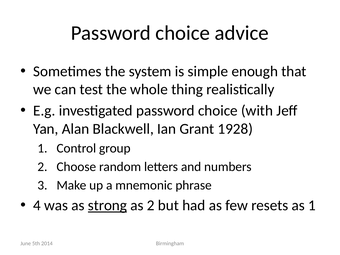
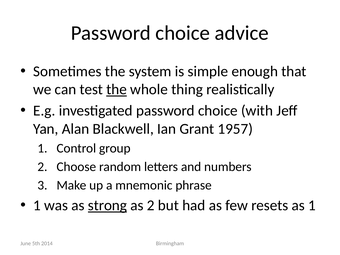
the at (117, 89) underline: none -> present
1928: 1928 -> 1957
4 at (37, 206): 4 -> 1
